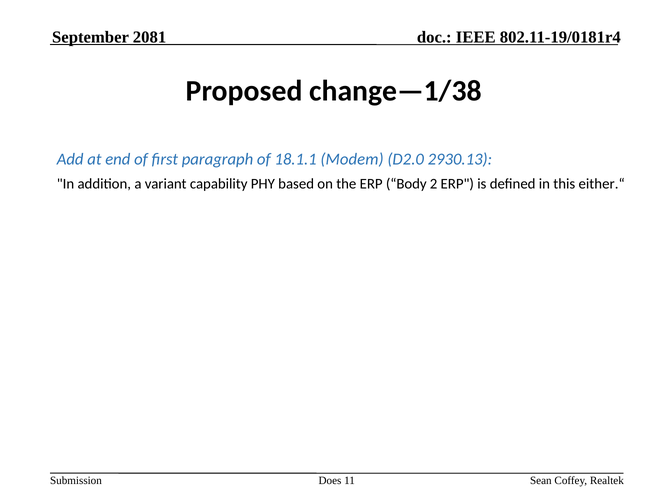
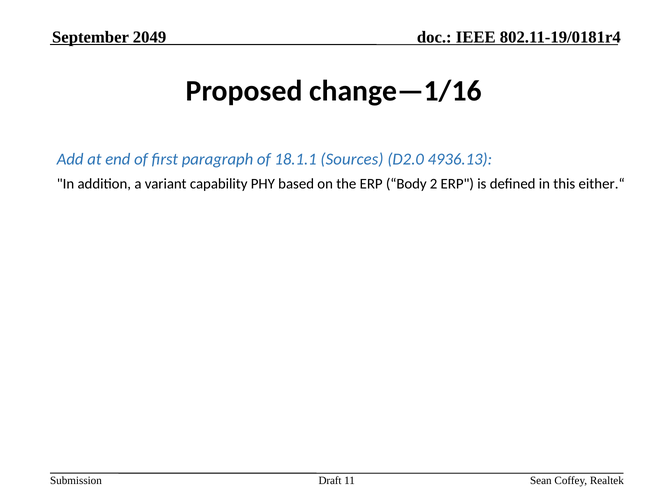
2081: 2081 -> 2049
change—1/38: change—1/38 -> change—1/16
Modem: Modem -> Sources
2930.13: 2930.13 -> 4936.13
Does: Does -> Draft
